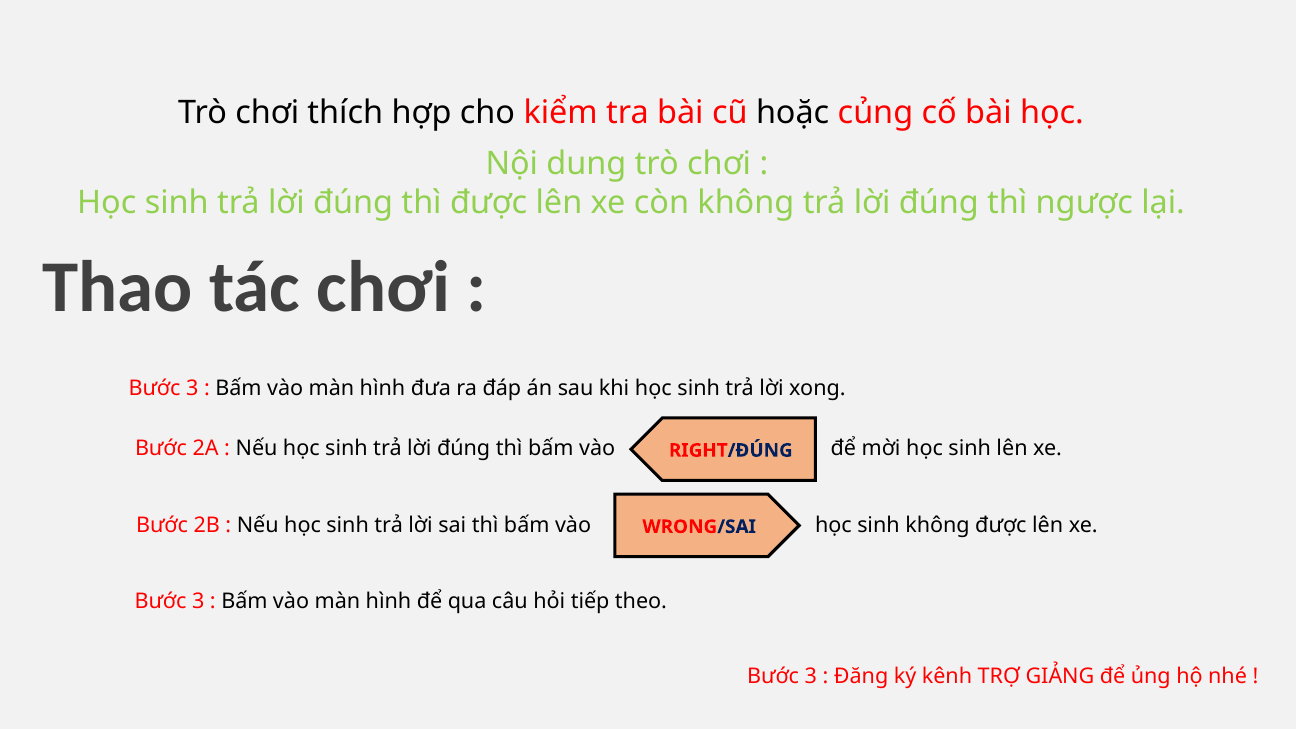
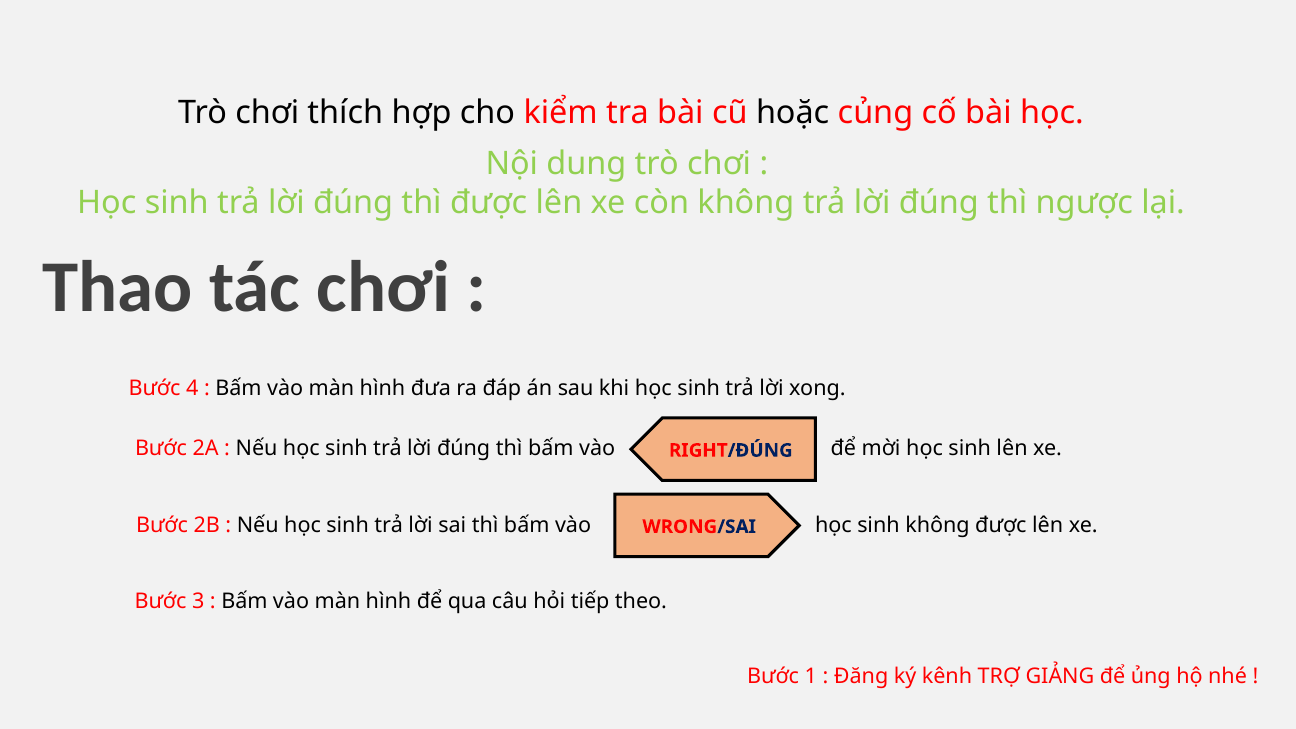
3 at (192, 389): 3 -> 4
3 at (811, 676): 3 -> 1
